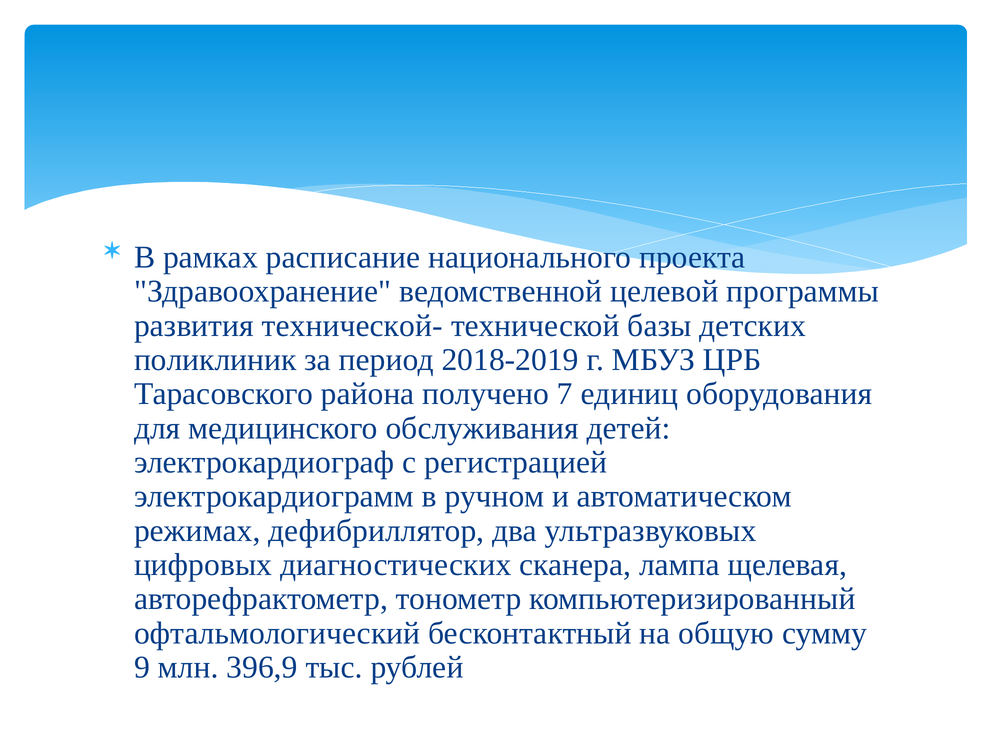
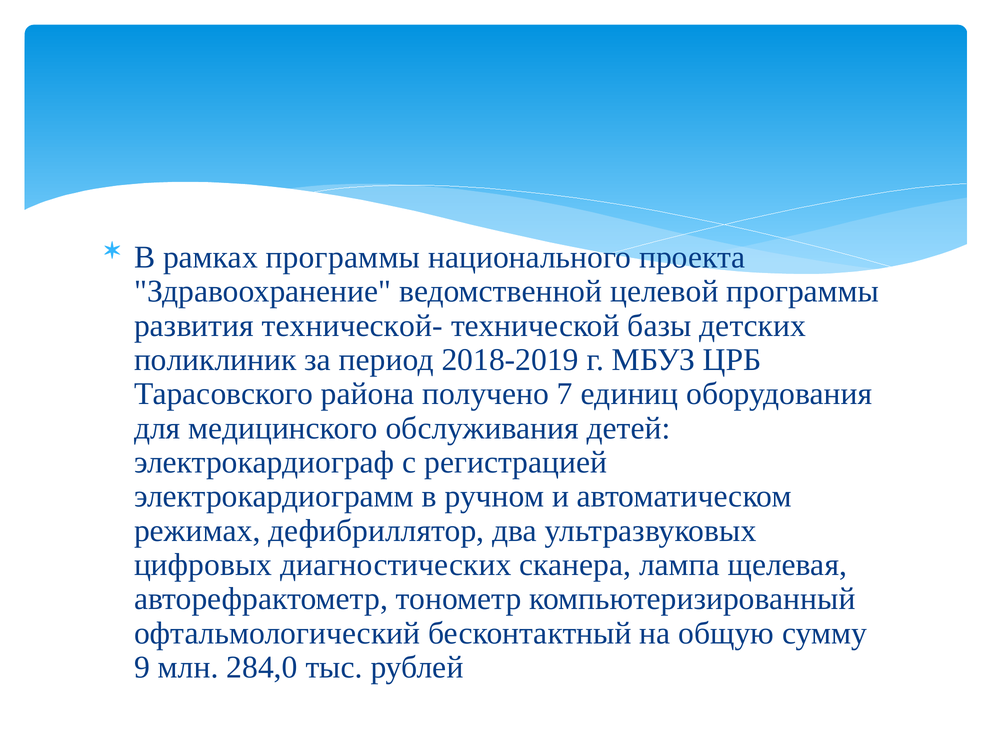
рамках расписание: расписание -> программы
396,9: 396,9 -> 284,0
